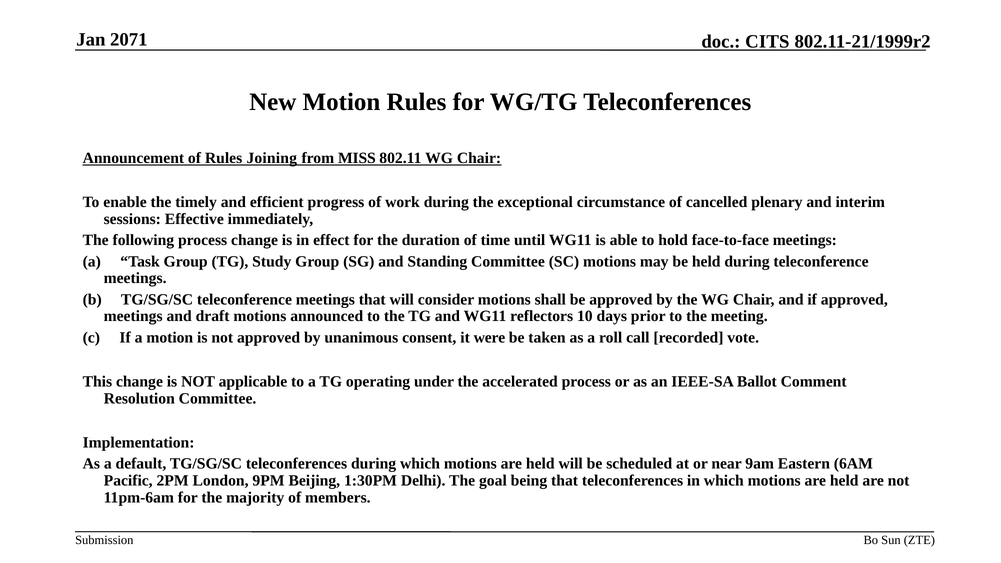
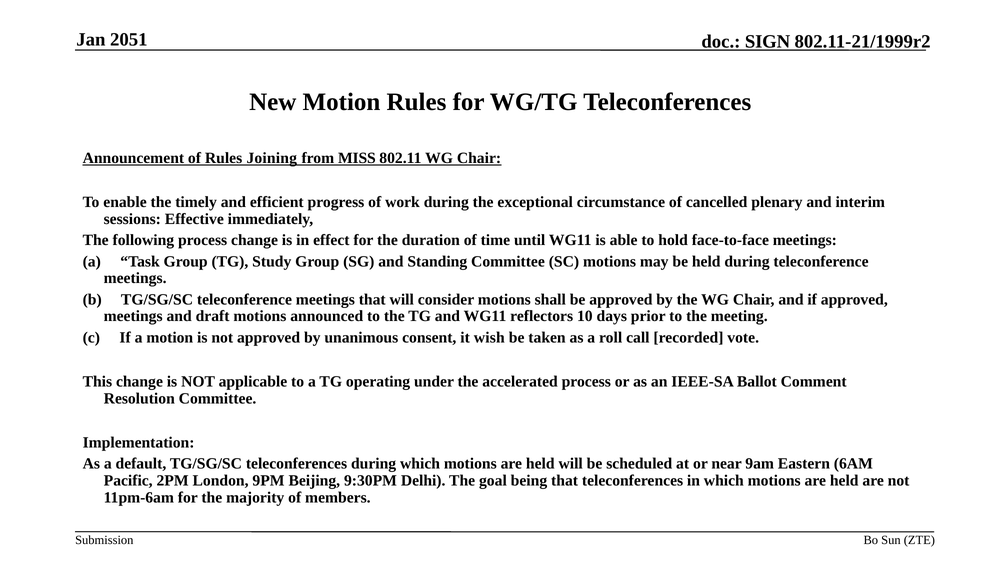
2071: 2071 -> 2051
CITS: CITS -> SIGN
were: were -> wish
1:30PM: 1:30PM -> 9:30PM
